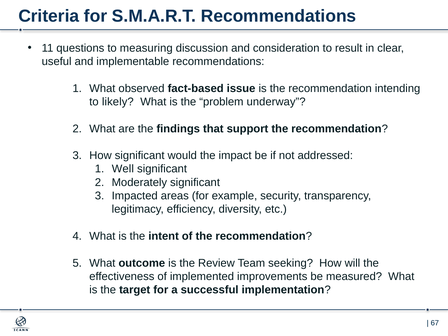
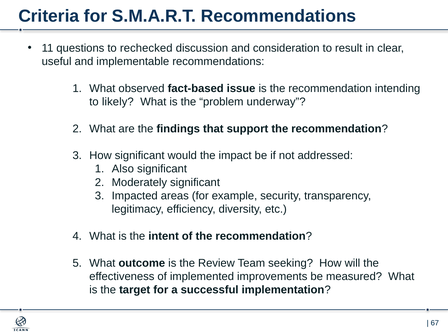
measuring: measuring -> rechecked
Well: Well -> Also
